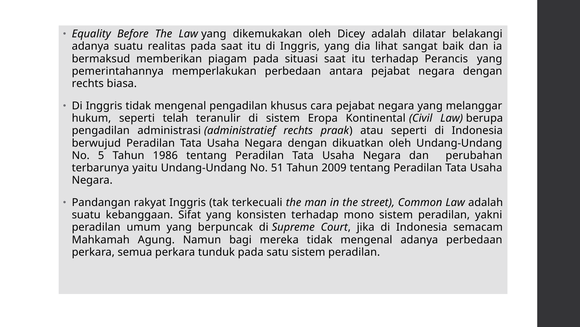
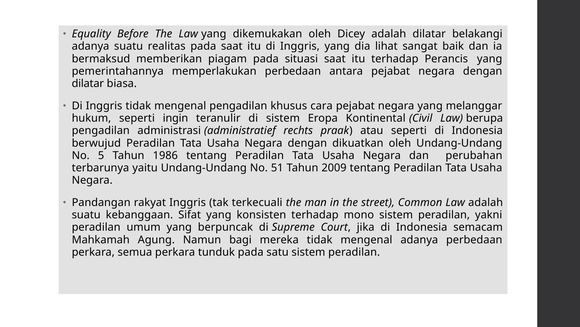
rechts at (88, 83): rechts -> dilatar
telah: telah -> ingin
